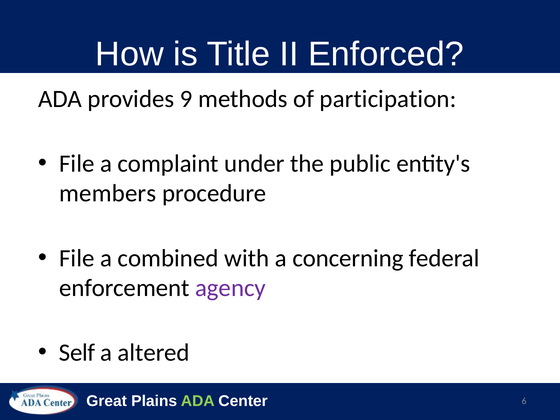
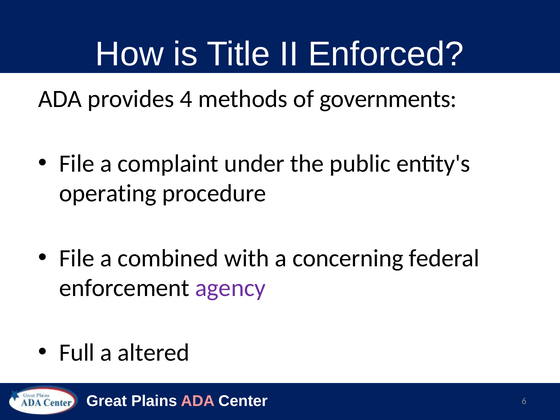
9: 9 -> 4
participation: participation -> governments
members: members -> operating
Self: Self -> Full
ADA at (198, 401) colour: light green -> pink
